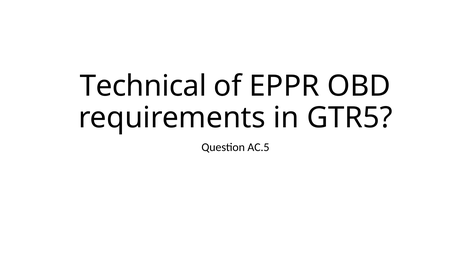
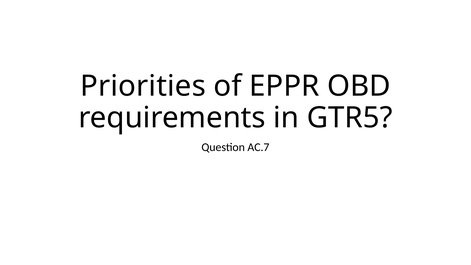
Technical: Technical -> Priorities
AC.5: AC.5 -> AC.7
